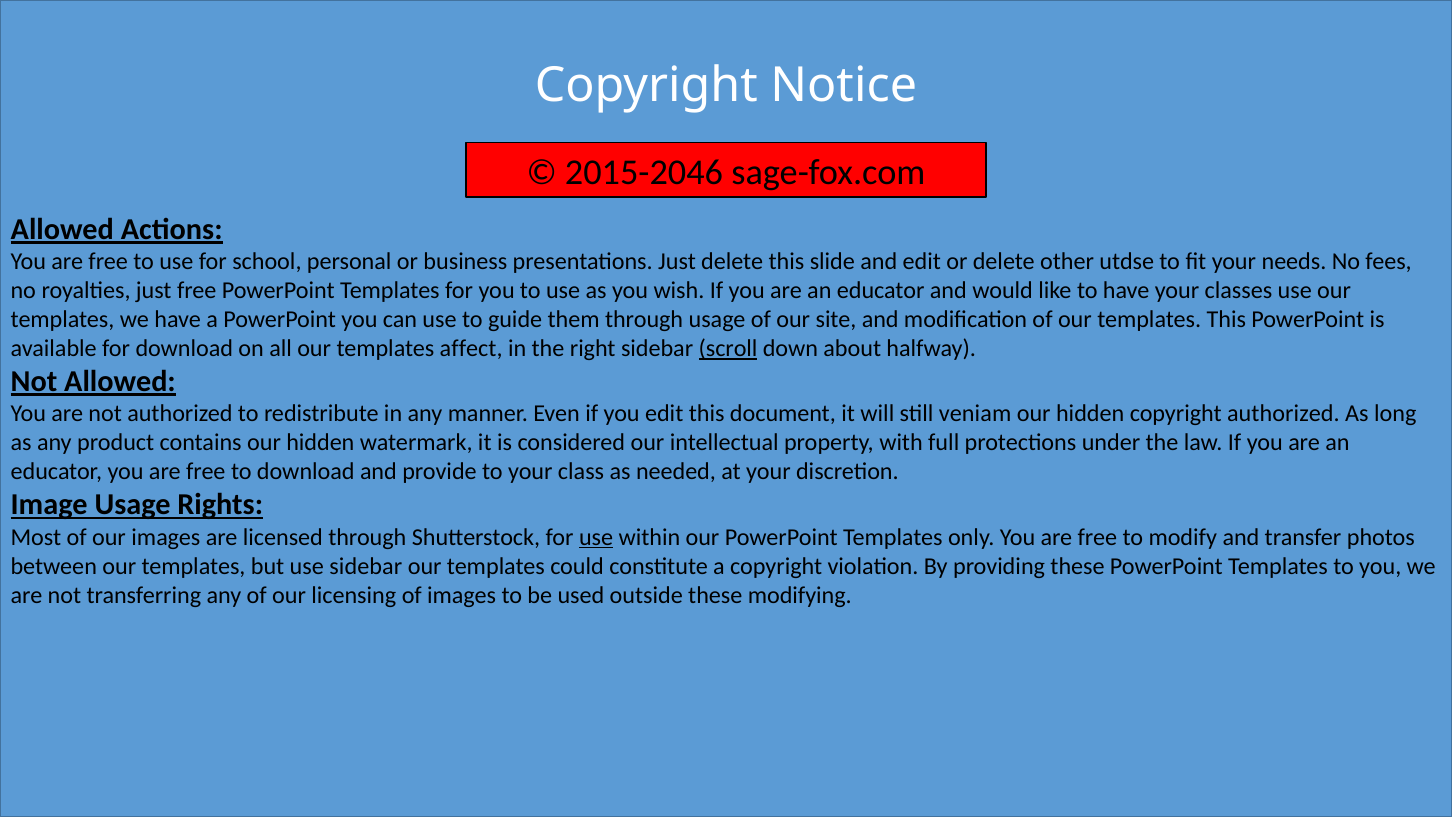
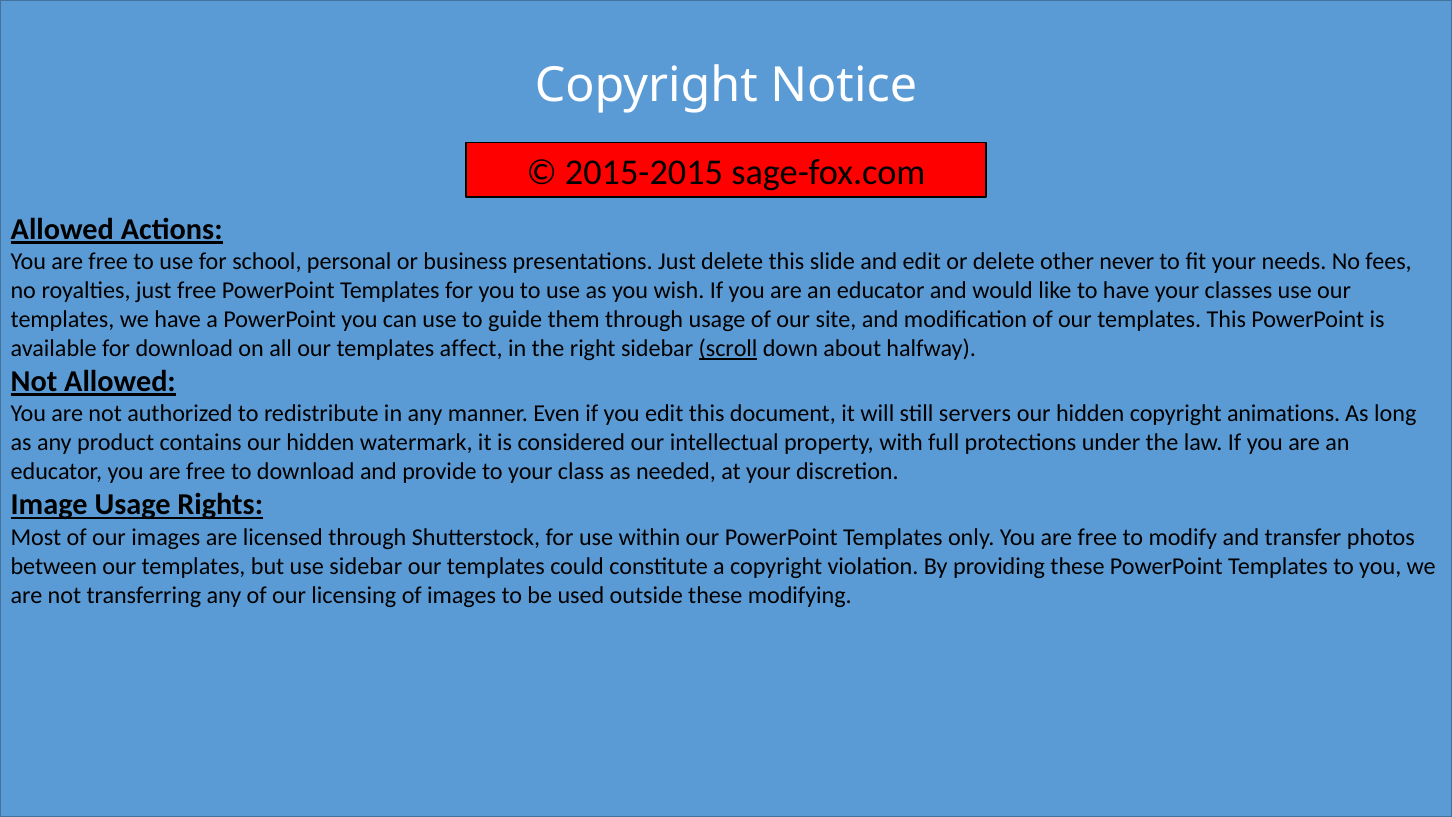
2015-2046: 2015-2046 -> 2015-2015
utdse: utdse -> never
veniam: veniam -> servers
copyright authorized: authorized -> animations
use at (596, 537) underline: present -> none
